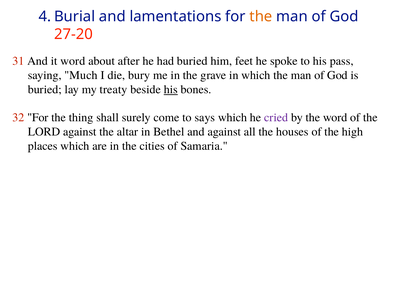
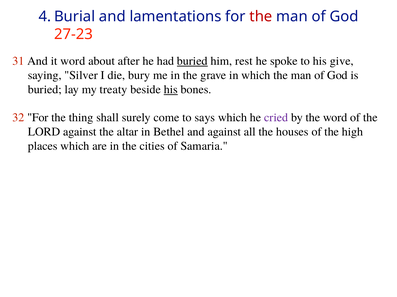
the at (261, 16) colour: orange -> red
27-20: 27-20 -> 27-23
buried at (192, 61) underline: none -> present
feet: feet -> rest
pass: pass -> give
Much: Much -> Silver
